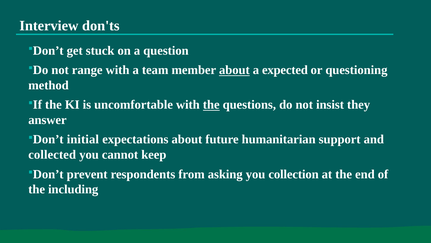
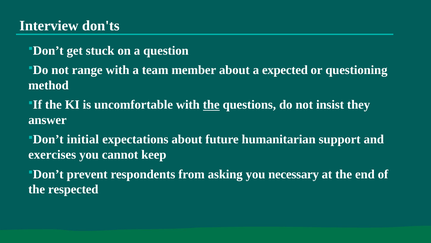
about at (234, 70) underline: present -> none
collected: collected -> exercises
collection: collection -> necessary
including: including -> respected
